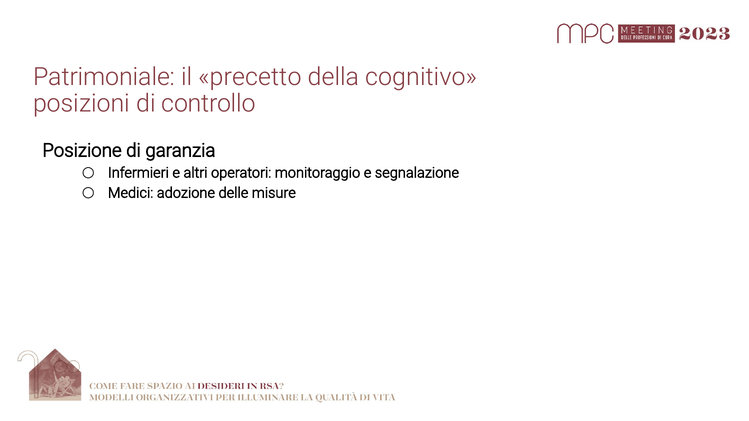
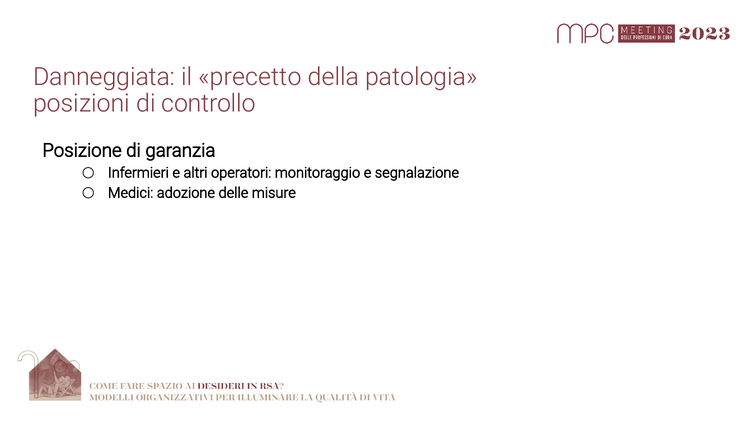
Patrimoniale: Patrimoniale -> Danneggiata
cognitivo: cognitivo -> patologia
